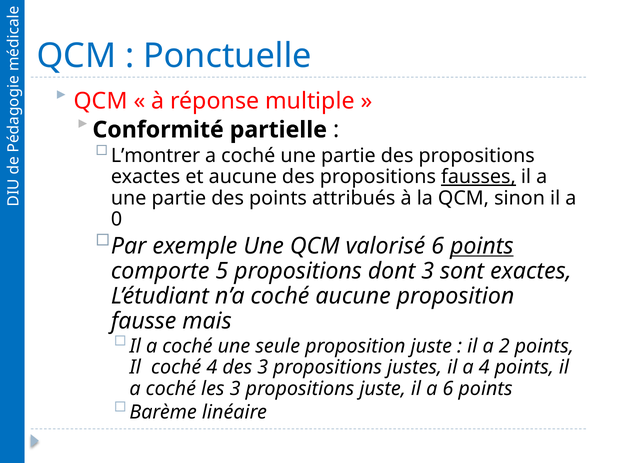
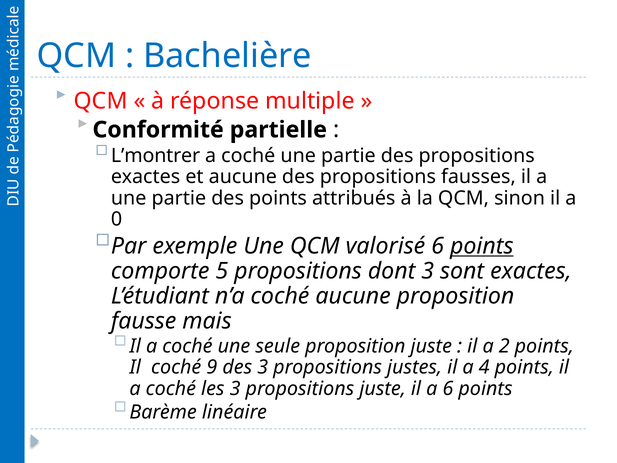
Ponctuelle: Ponctuelle -> Bachelière
fausses underline: present -> none
coché 4: 4 -> 9
